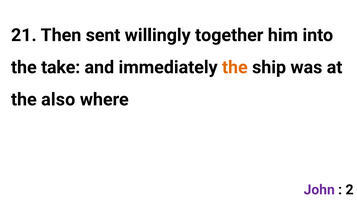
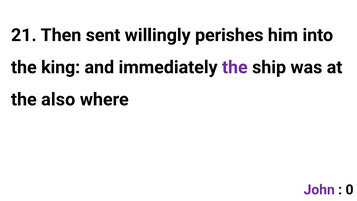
together: together -> perishes
take: take -> king
the at (235, 67) colour: orange -> purple
2: 2 -> 0
